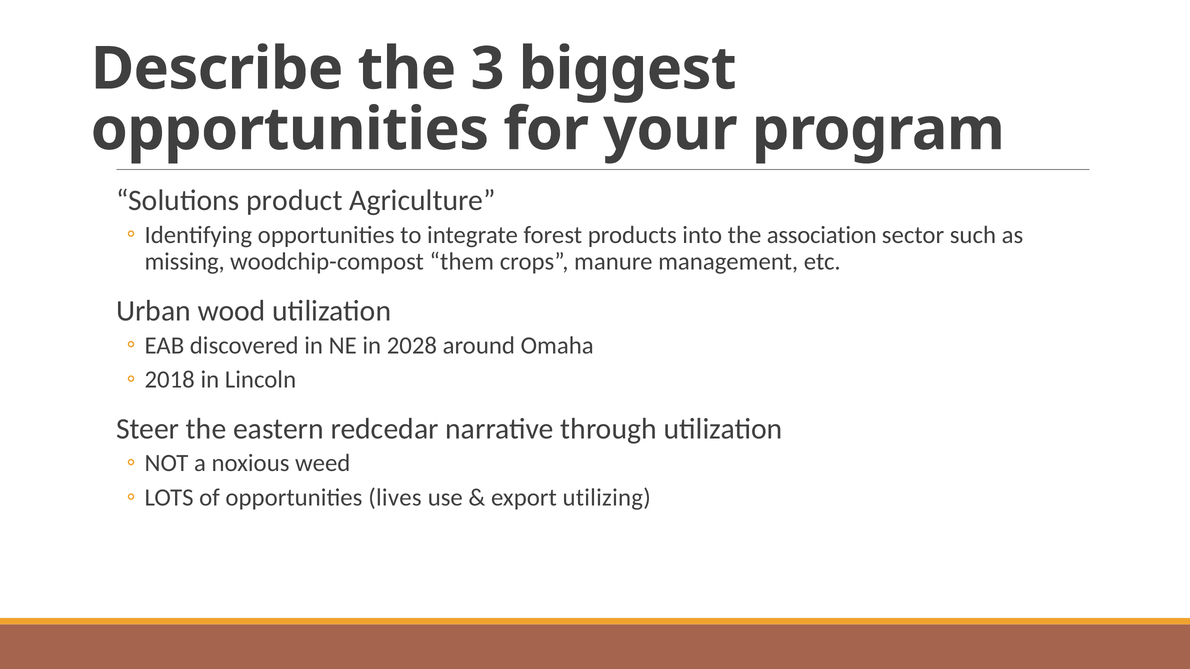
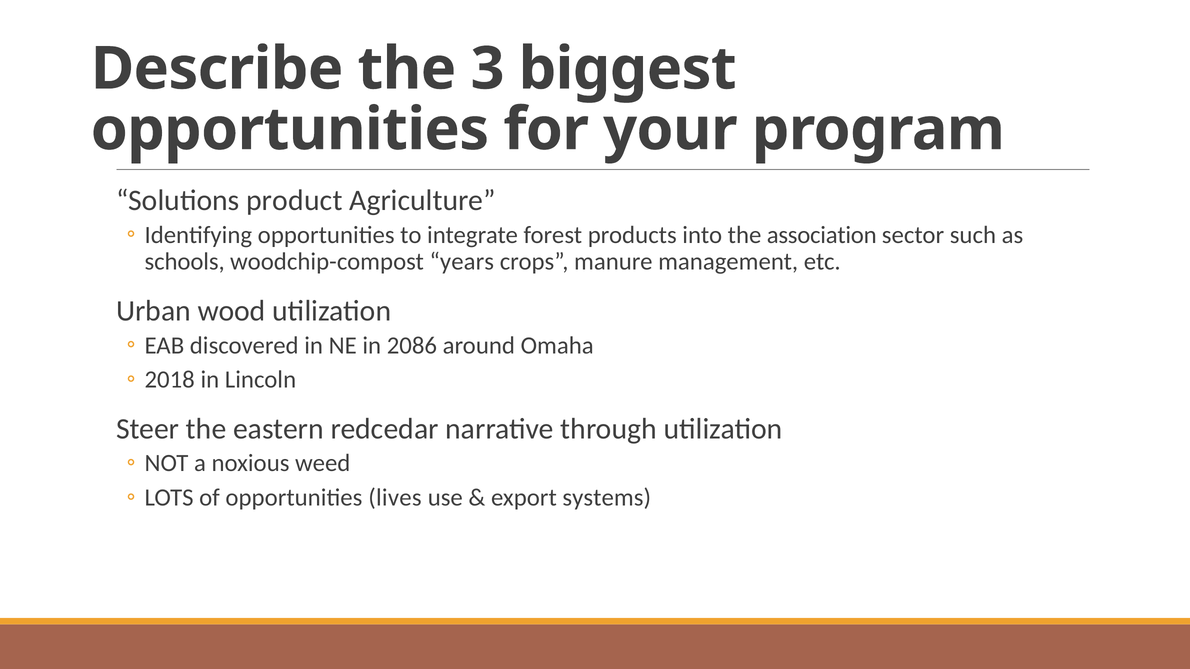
missing: missing -> schools
them: them -> years
2028: 2028 -> 2086
utilizing: utilizing -> systems
